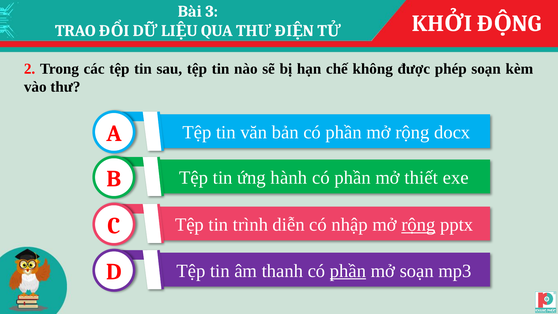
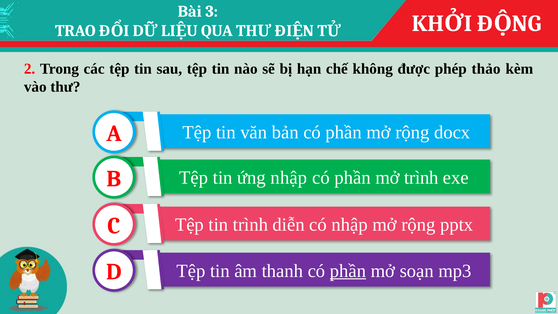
phép soạn: soạn -> thảo
ứng hành: hành -> nhập
mở thiết: thiết -> trình
rộng at (418, 225) underline: present -> none
